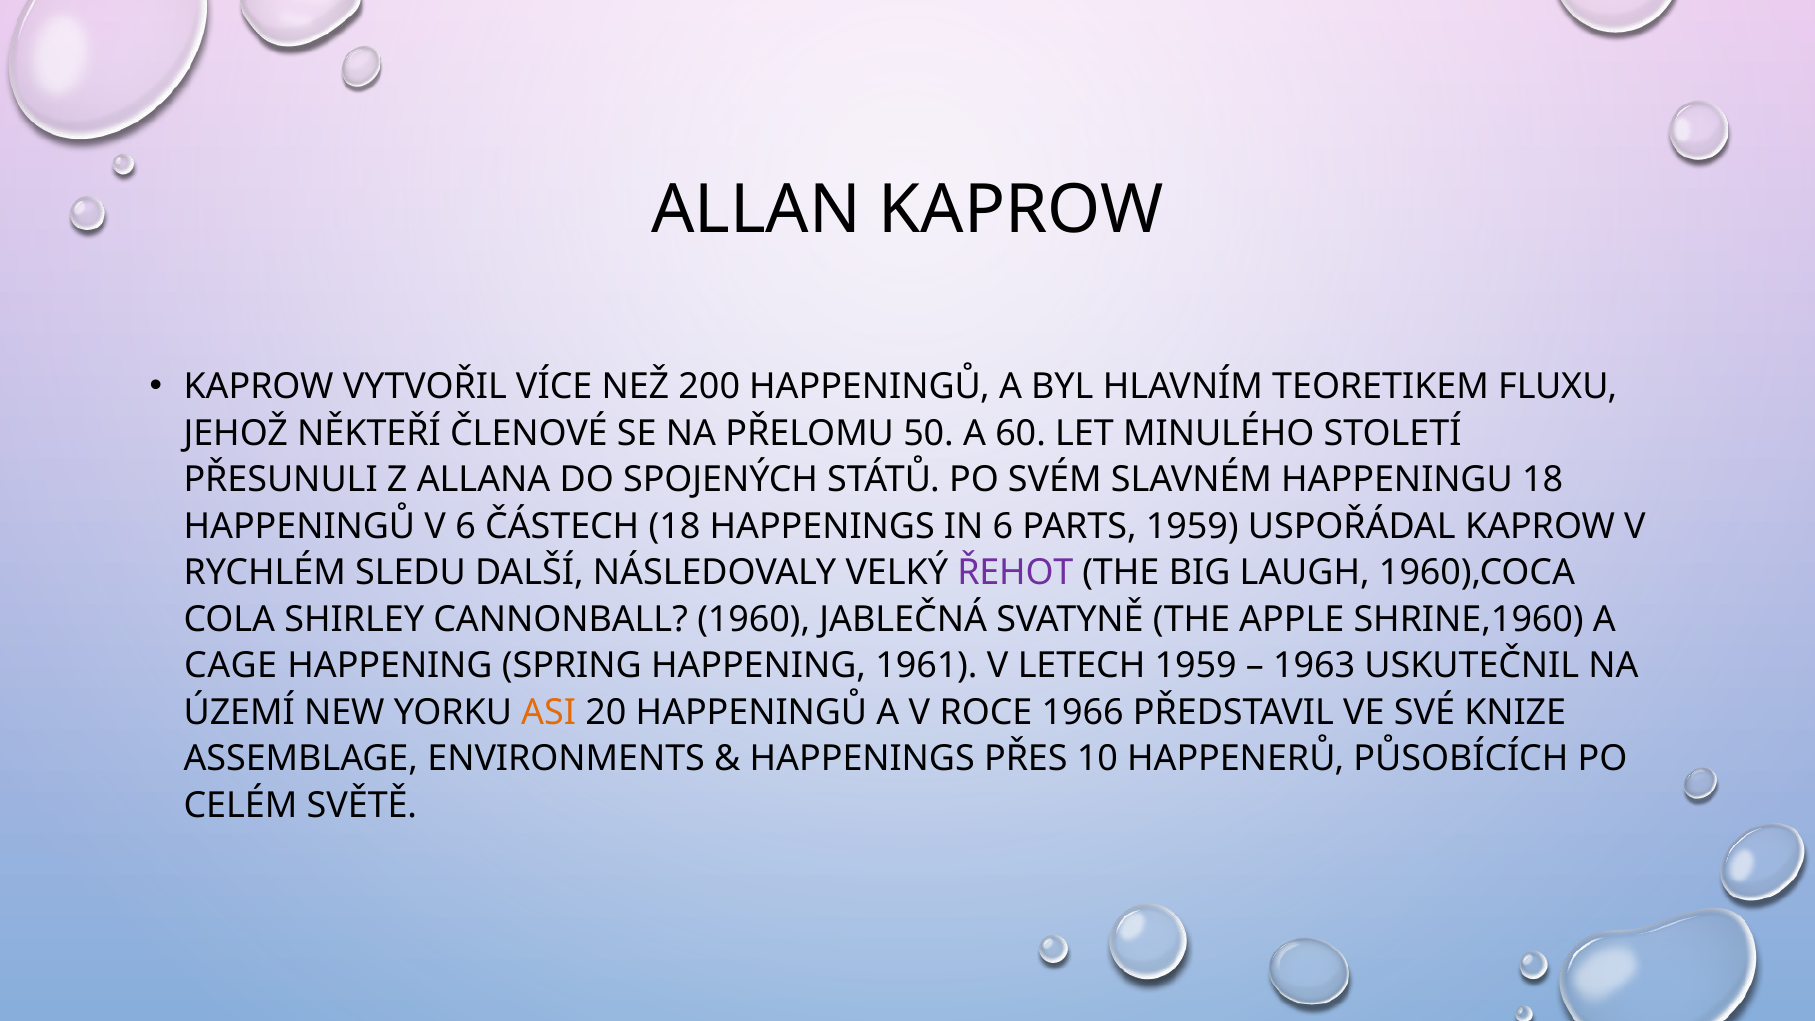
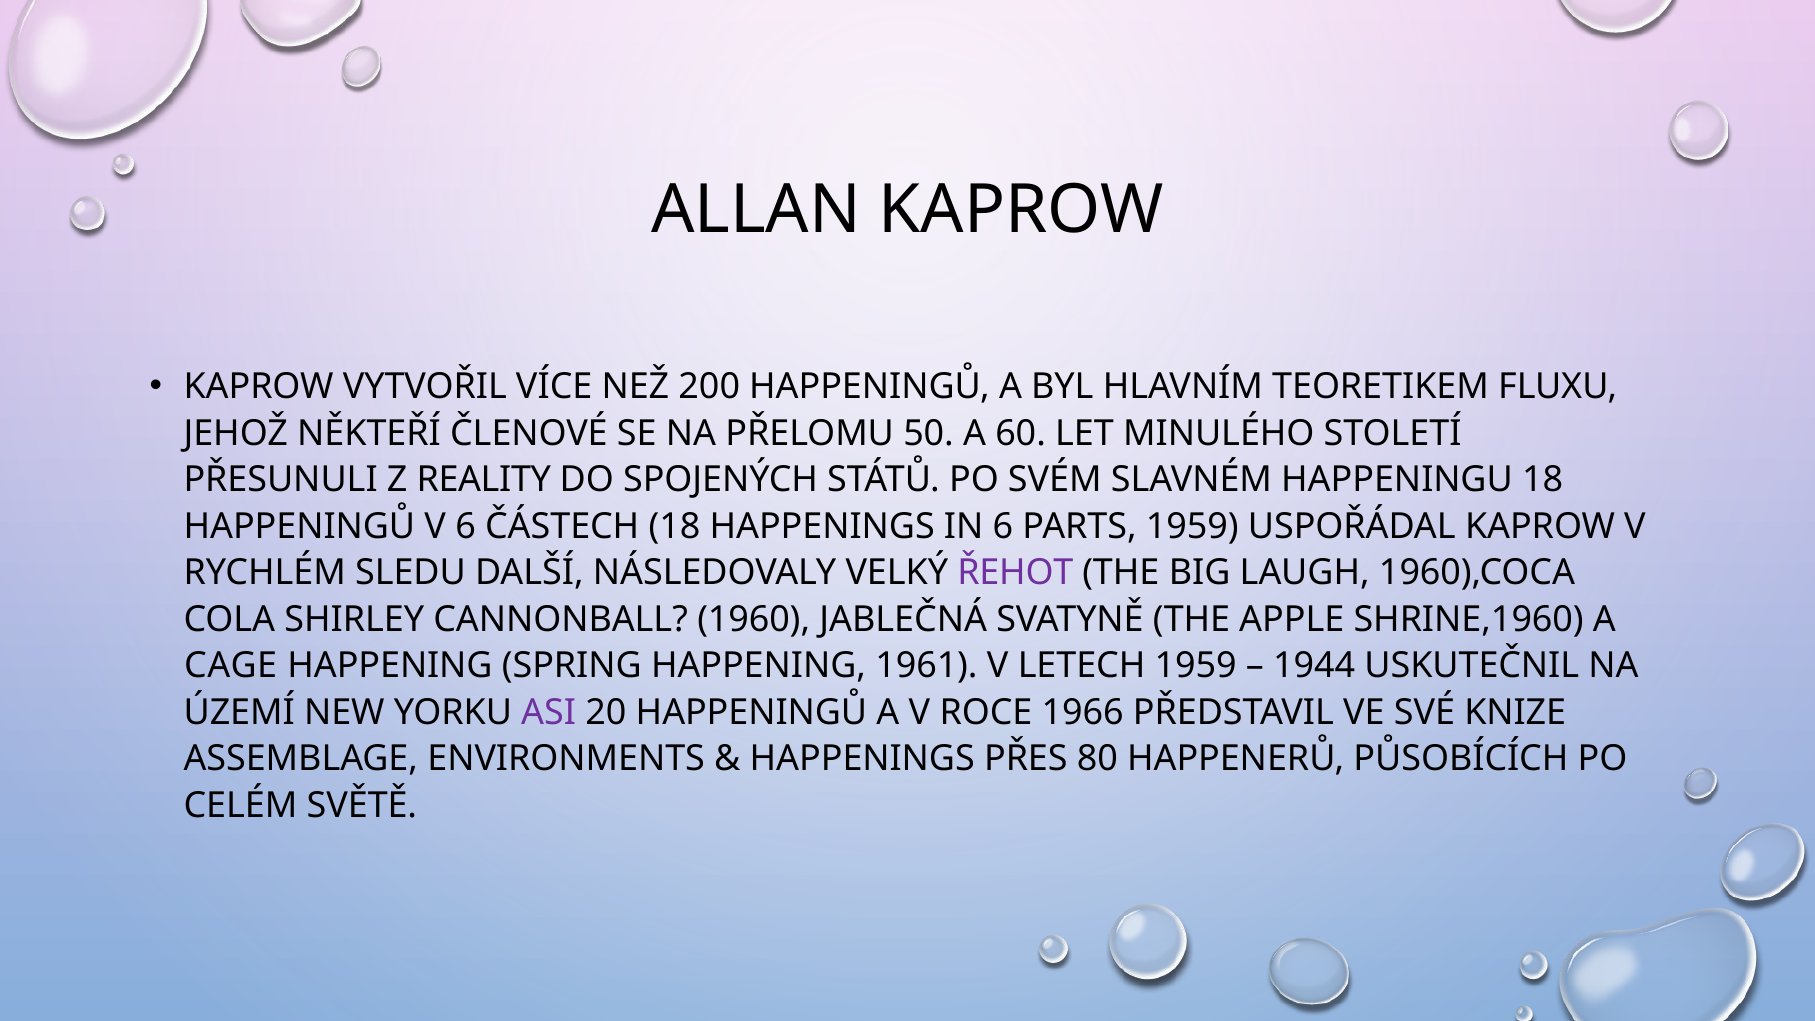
ALLANA: ALLANA -> REALITY
1963: 1963 -> 1944
ASI colour: orange -> purple
10: 10 -> 80
